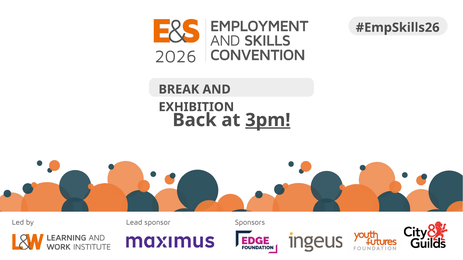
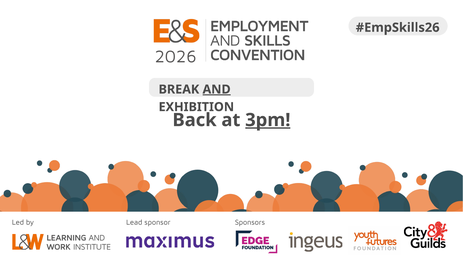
AND underline: none -> present
